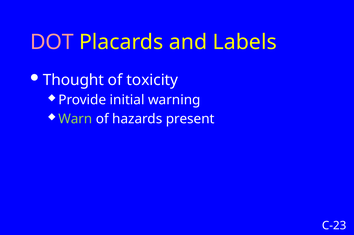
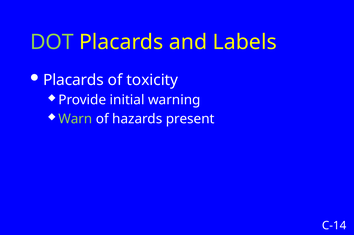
DOT colour: pink -> light green
Thought at (73, 80): Thought -> Placards
C-23: C-23 -> C-14
